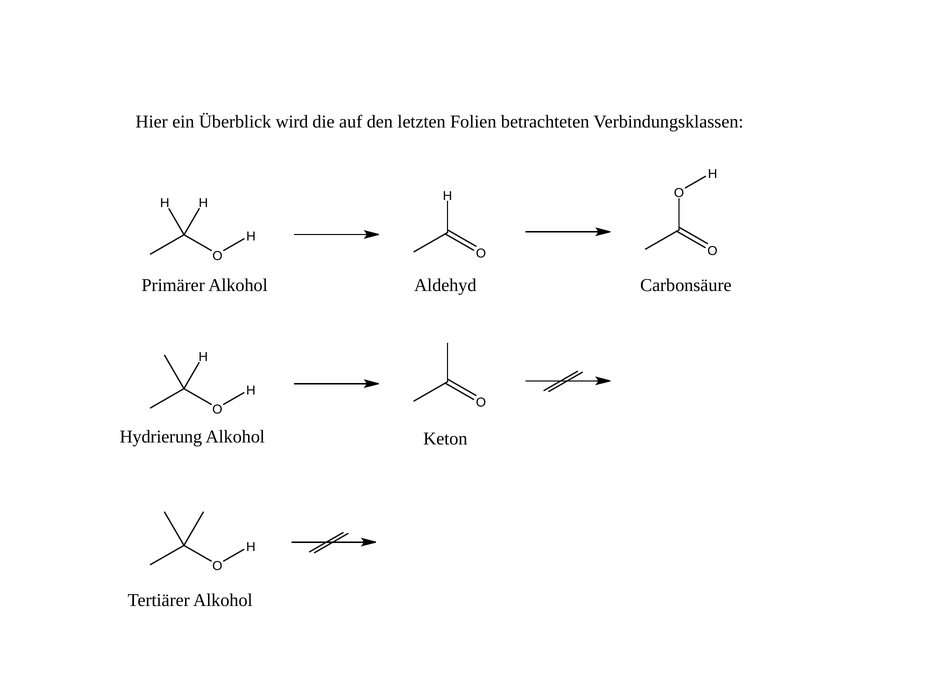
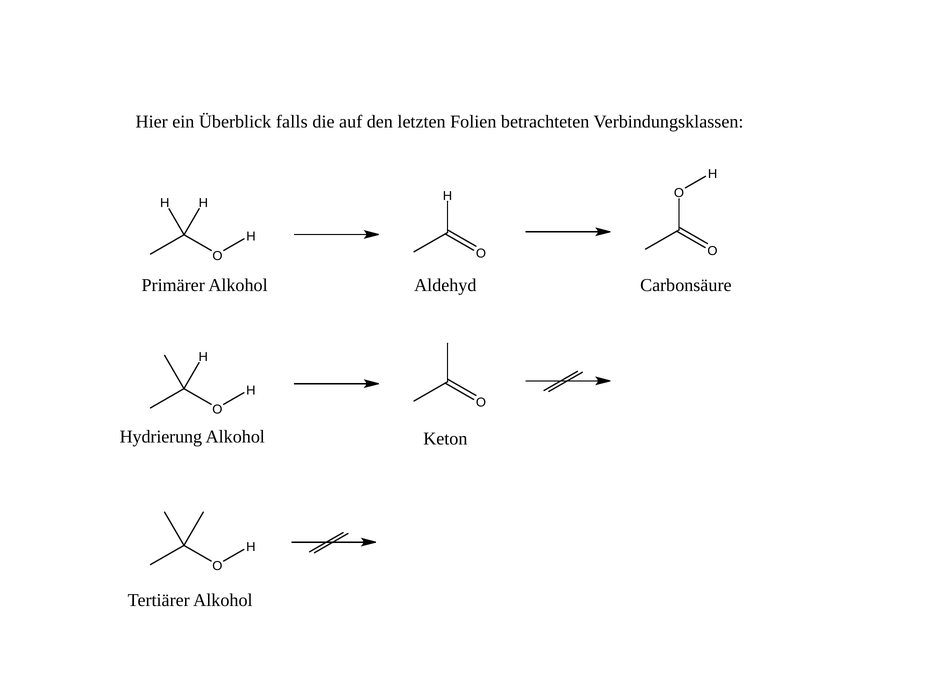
wird: wird -> falls
